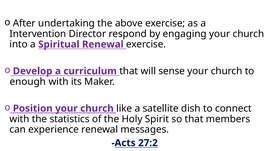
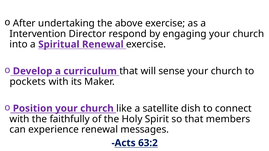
enough: enough -> pockets
statistics: statistics -> faithfully
27:2: 27:2 -> 63:2
